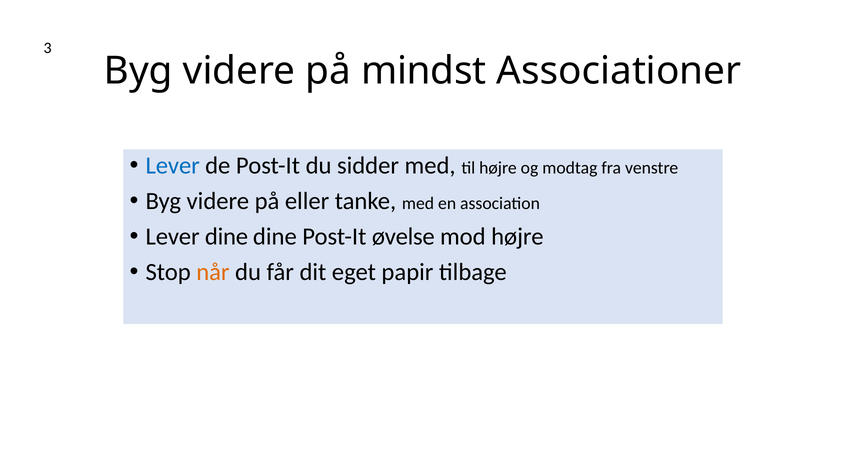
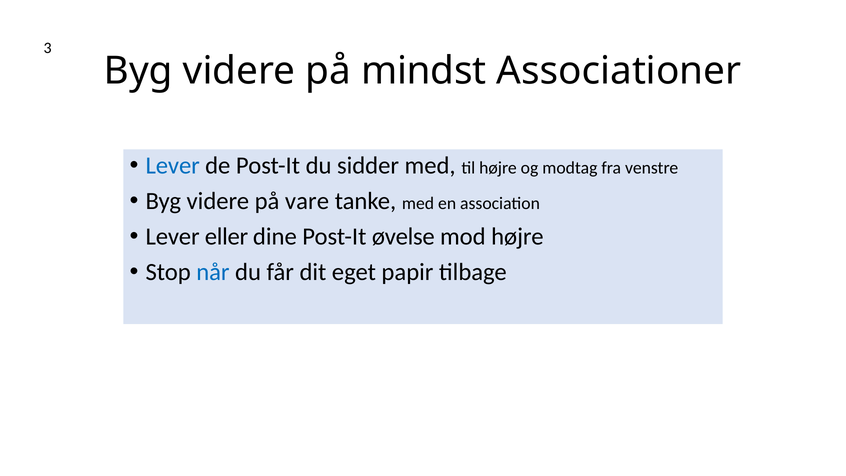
eller: eller -> vare
Lever dine: dine -> eller
når colour: orange -> blue
